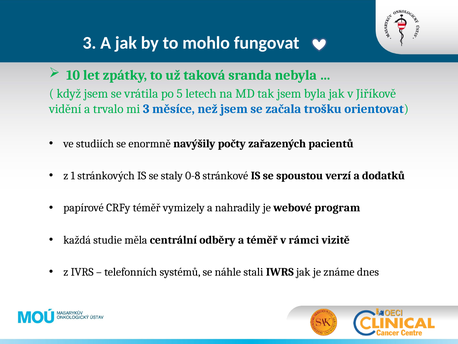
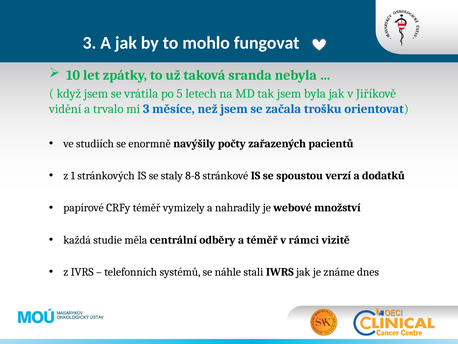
0-8: 0-8 -> 8-8
program: program -> množství
